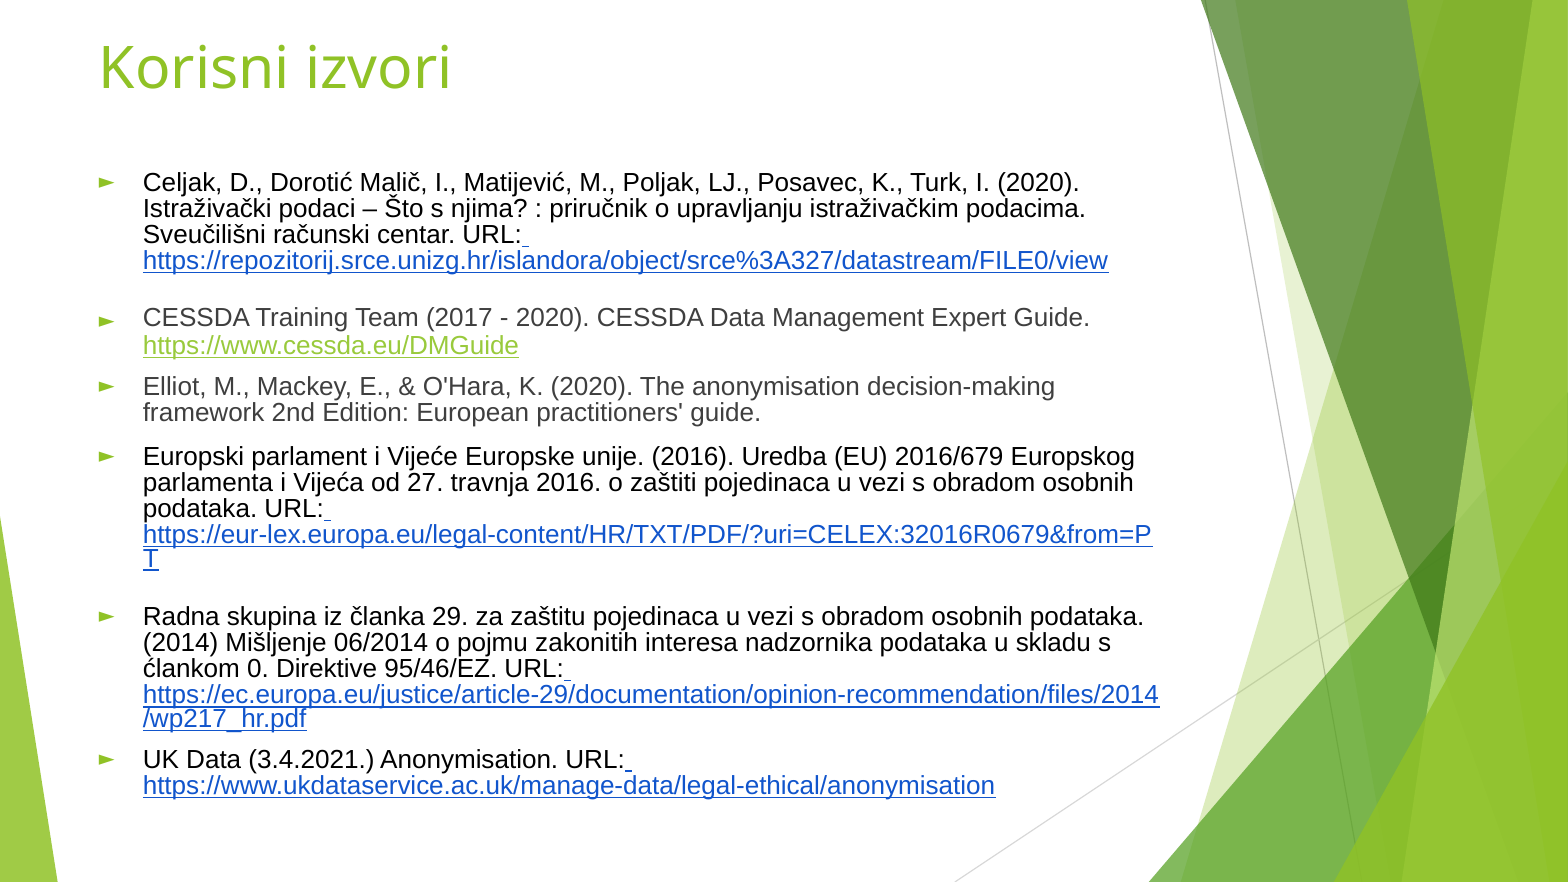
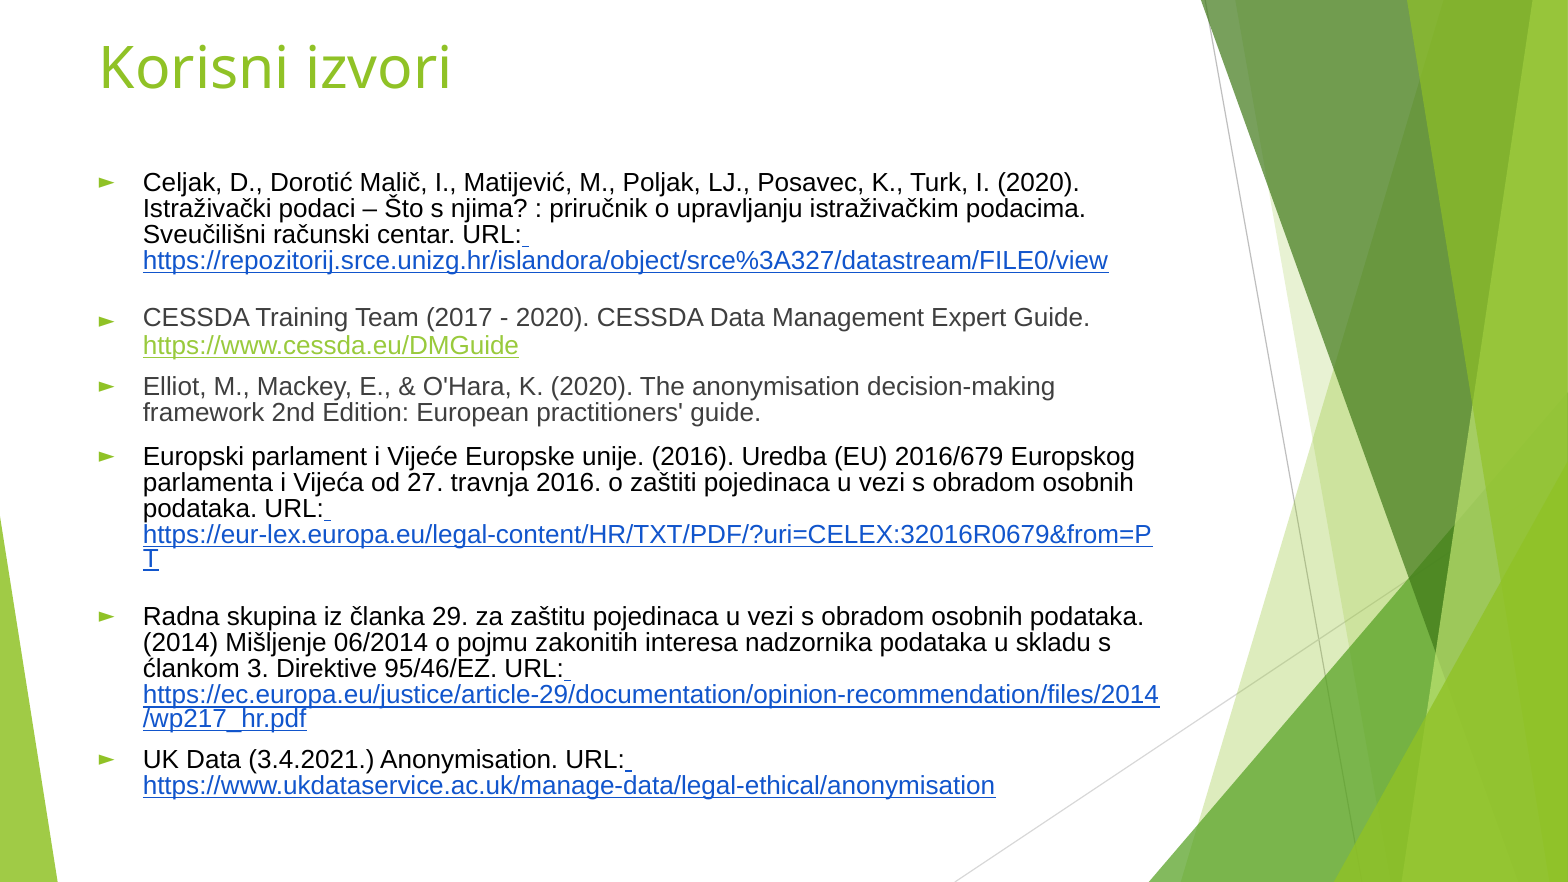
0: 0 -> 3
